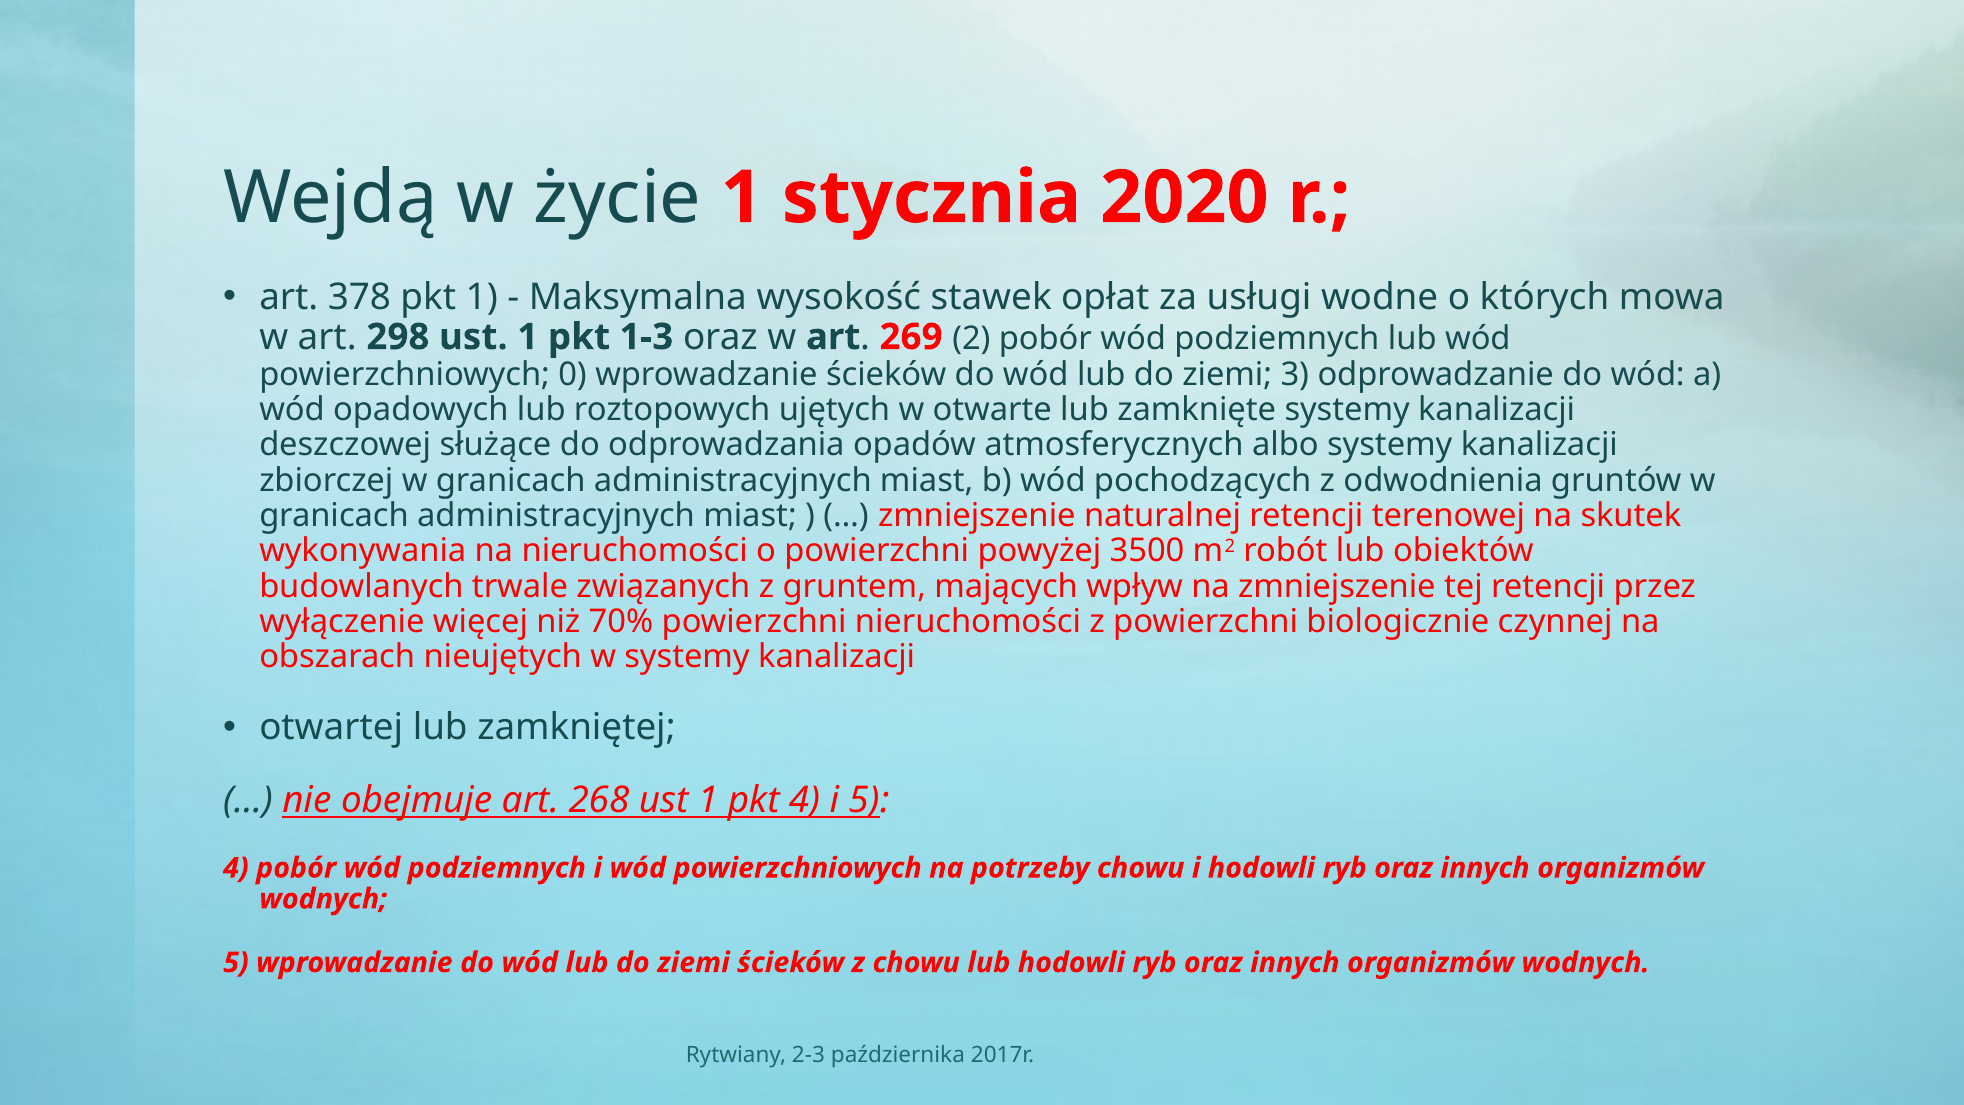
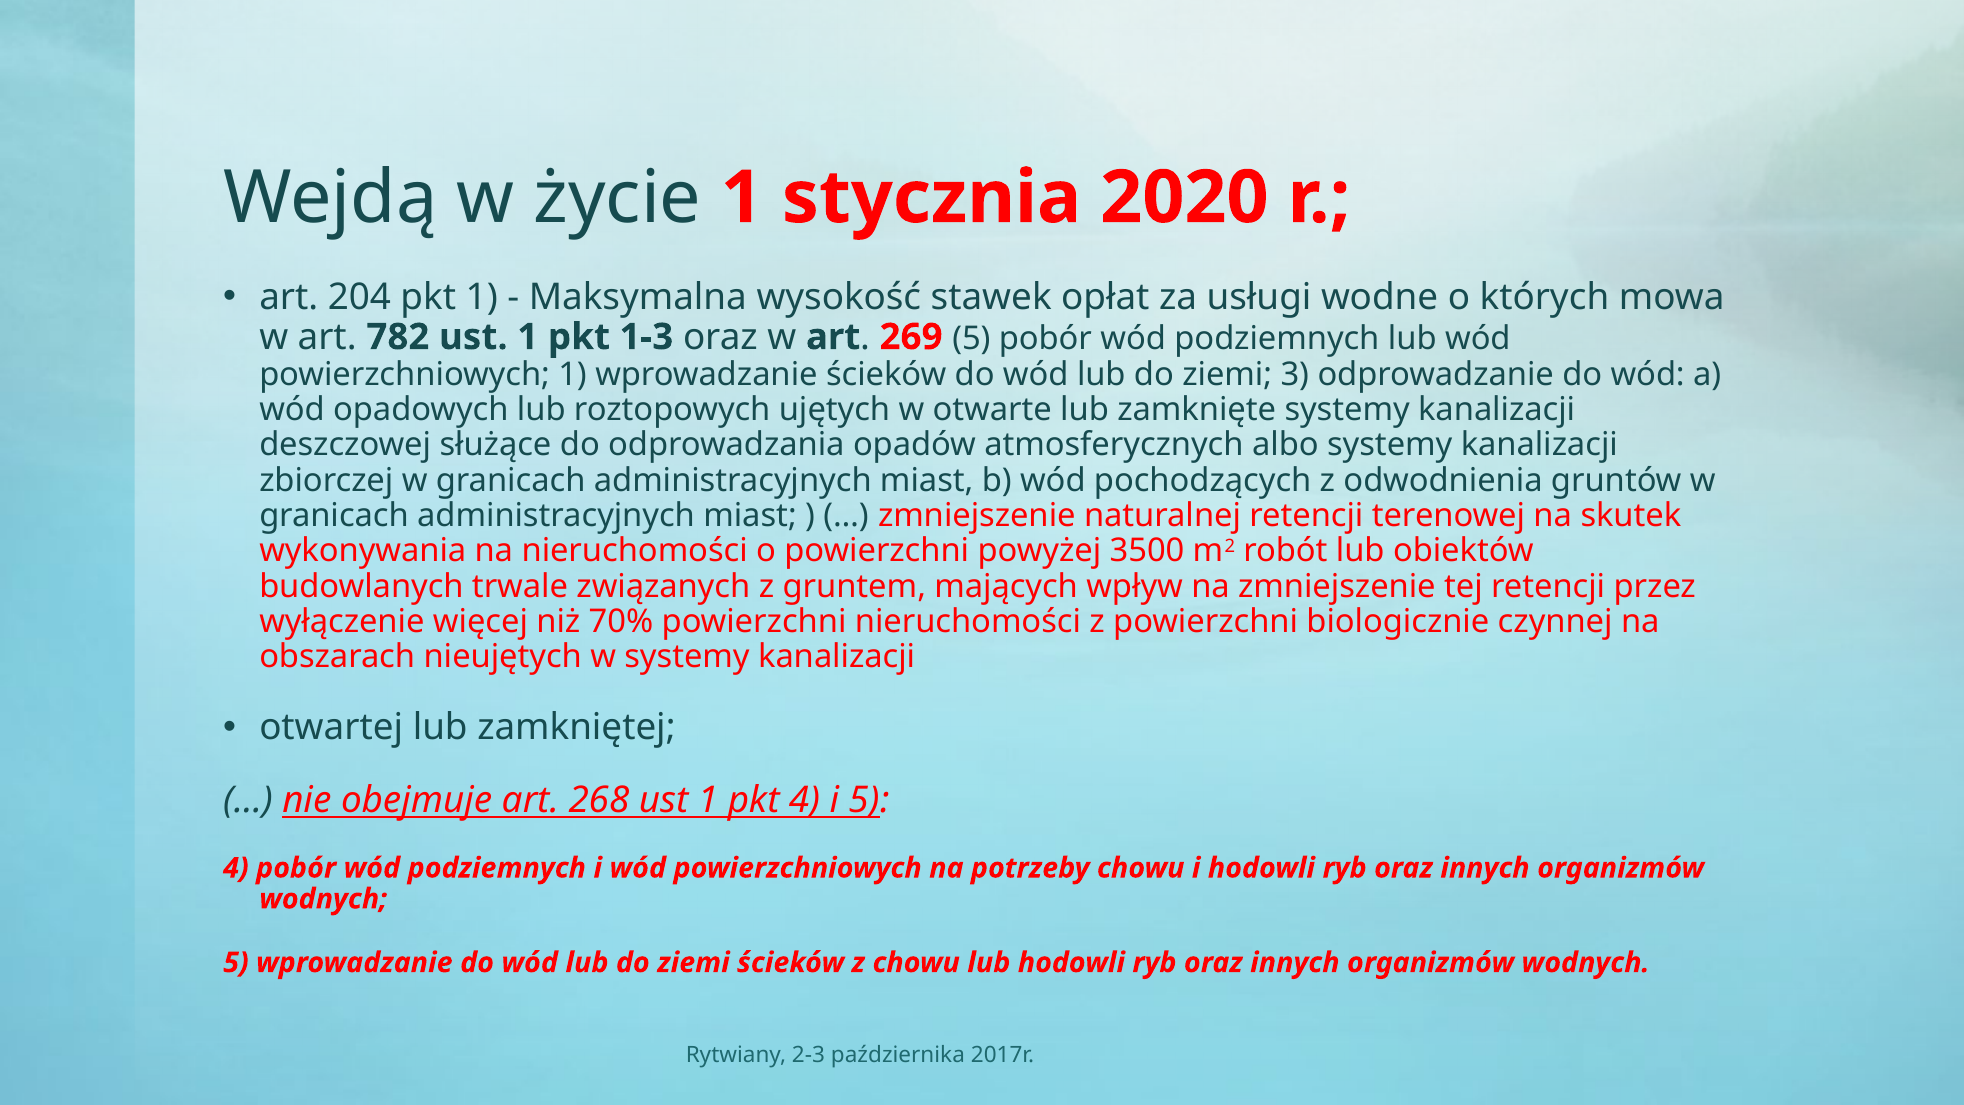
378: 378 -> 204
298: 298 -> 782
269 2: 2 -> 5
powierzchniowych 0: 0 -> 1
